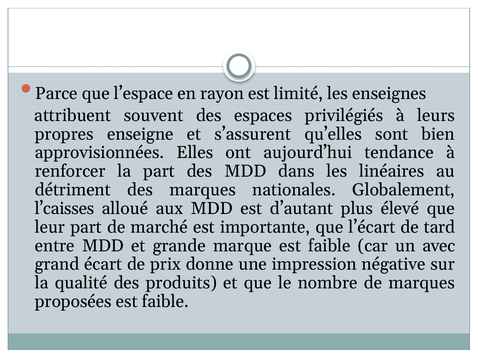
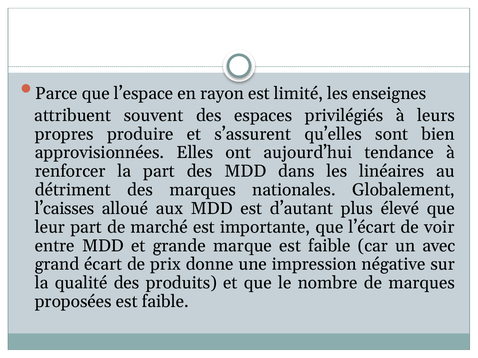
enseigne: enseigne -> produire
tard: tard -> voir
